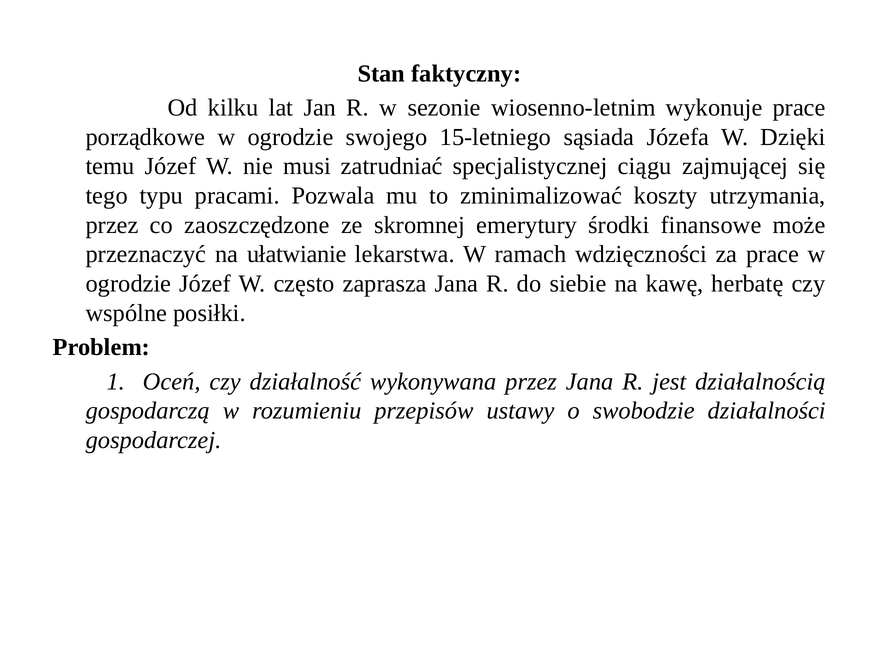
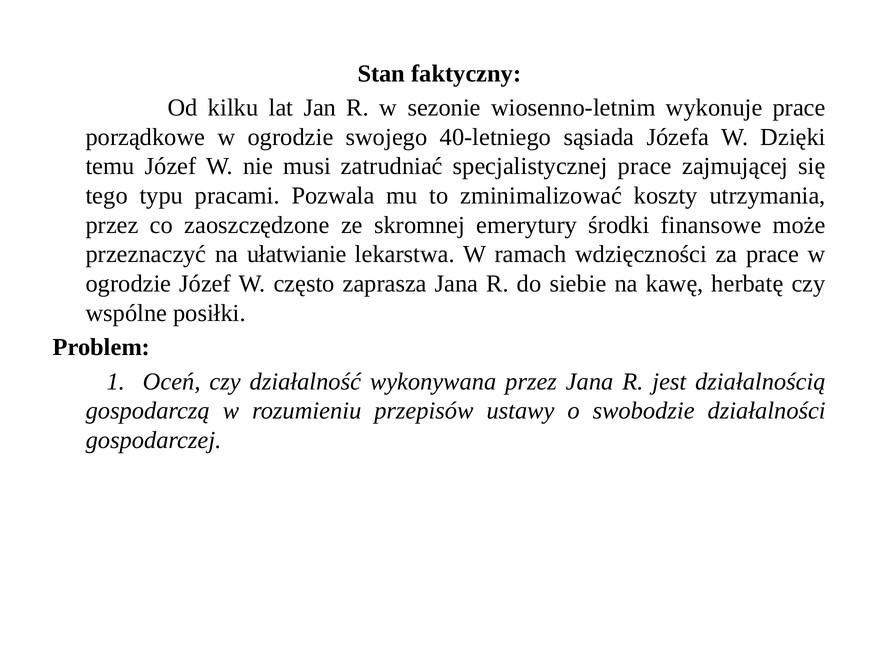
15-letniego: 15-letniego -> 40-letniego
specjalistycznej ciągu: ciągu -> prace
